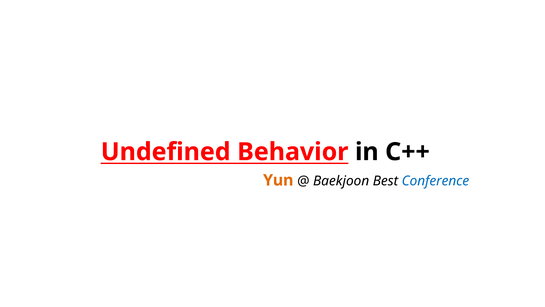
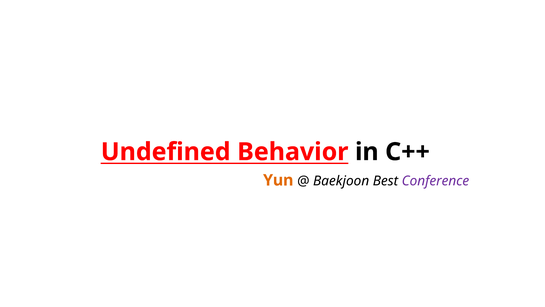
Conference colour: blue -> purple
